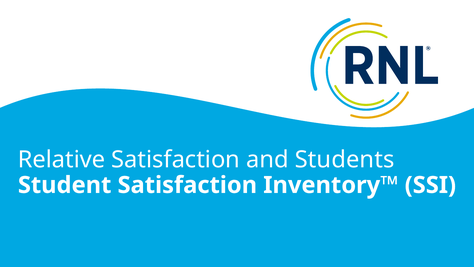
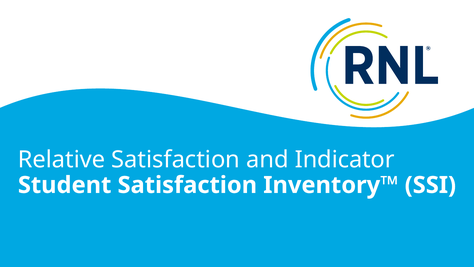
Students: Students -> Indicator
